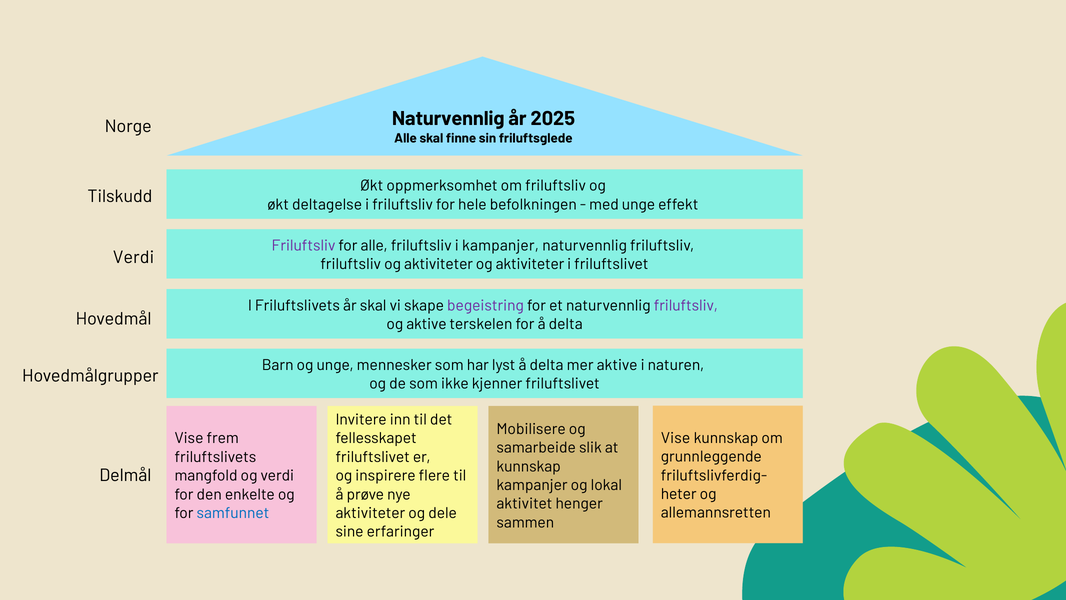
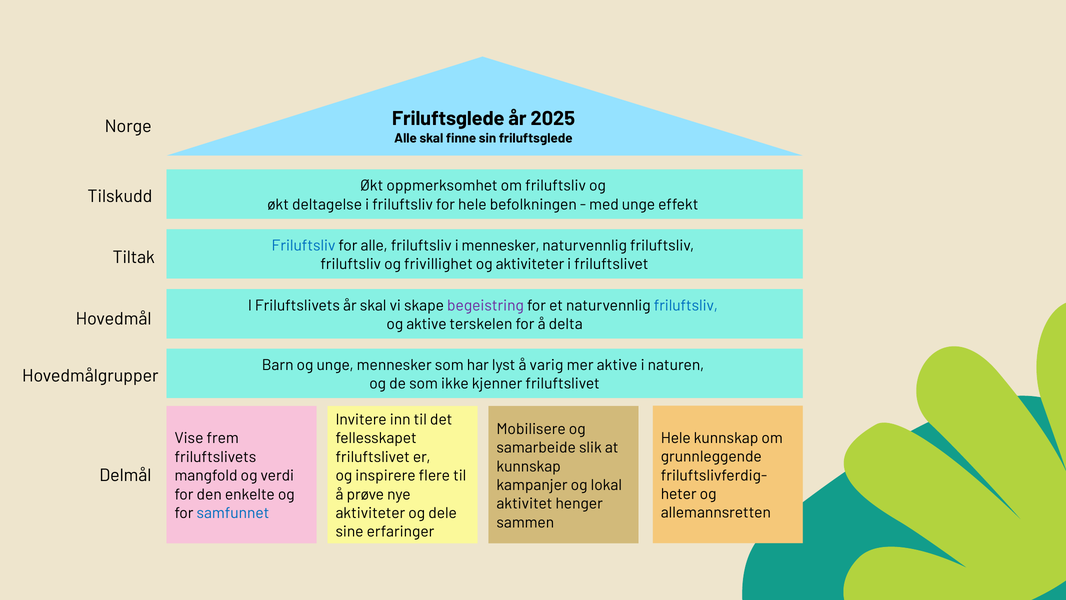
Naturvennlig at (448, 119): Naturvennlig -> Friluftsglede
Friluftsliv at (303, 245) colour: purple -> blue
i kampanjer: kampanjer -> mennesker
Verdi at (134, 257): Verdi -> Tiltak
friluftsliv og aktiviteter: aktiviteter -> frivillighet
friluftsliv at (686, 305) colour: purple -> blue
lyst å delta: delta -> varig
Vise at (676, 438): Vise -> Hele
